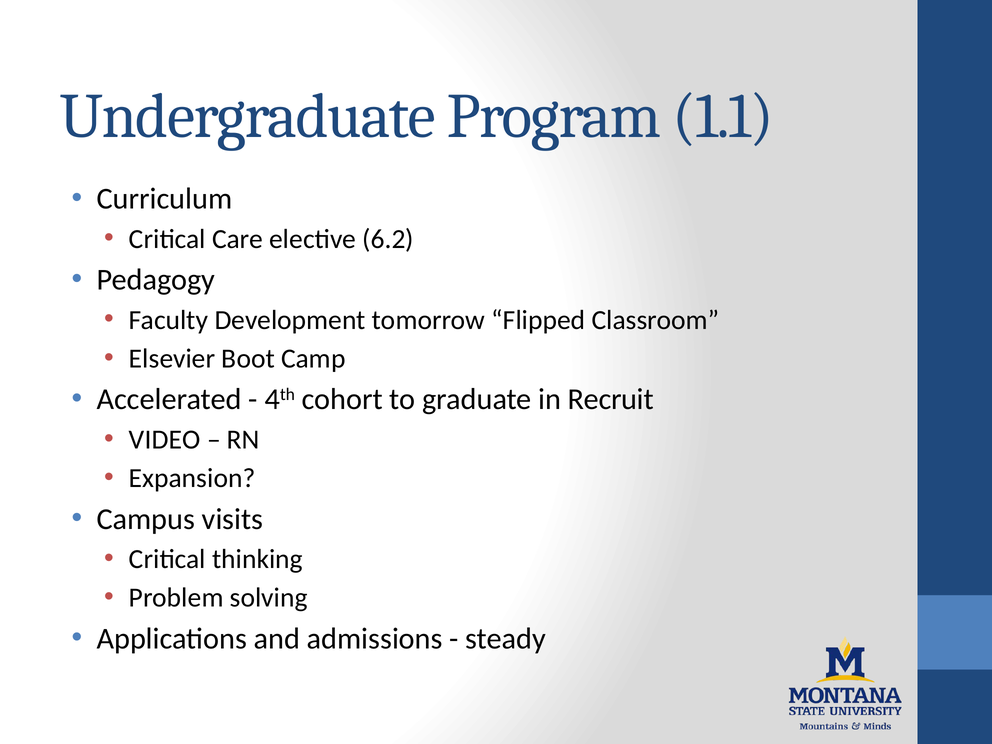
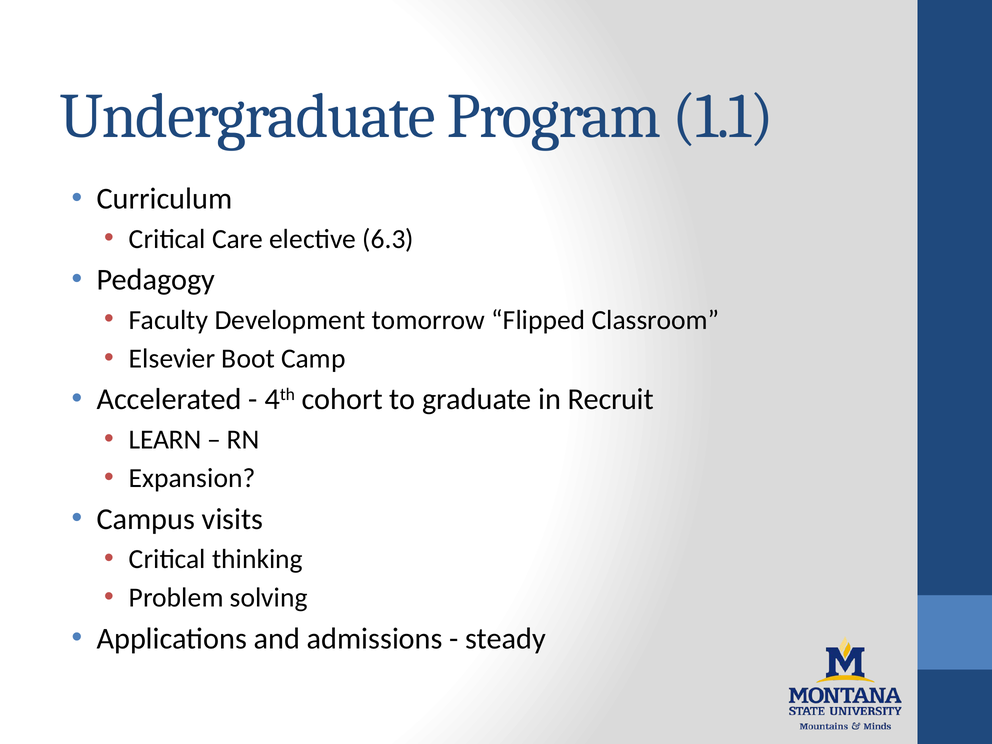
6.2: 6.2 -> 6.3
VIDEO: VIDEO -> LEARN
